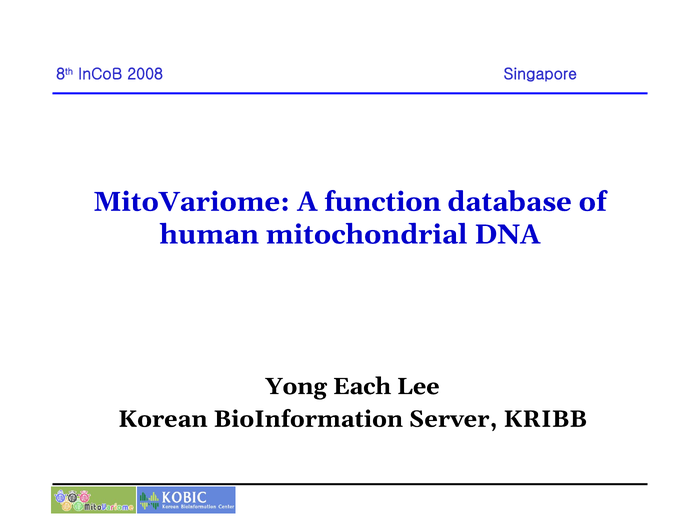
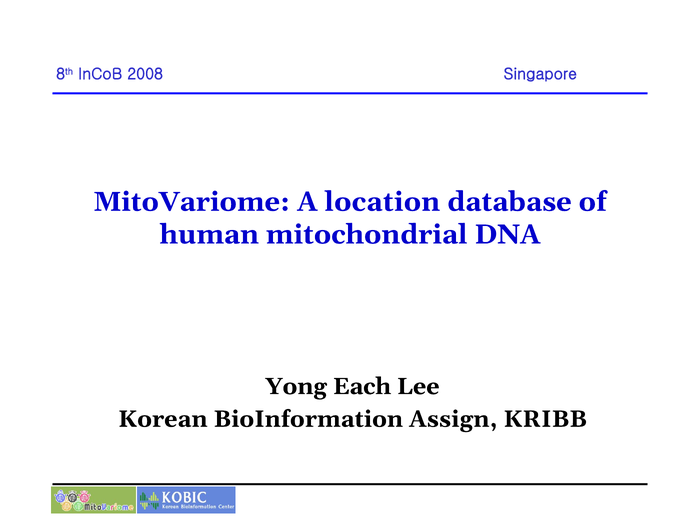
function: function -> location
Server: Server -> Assign
